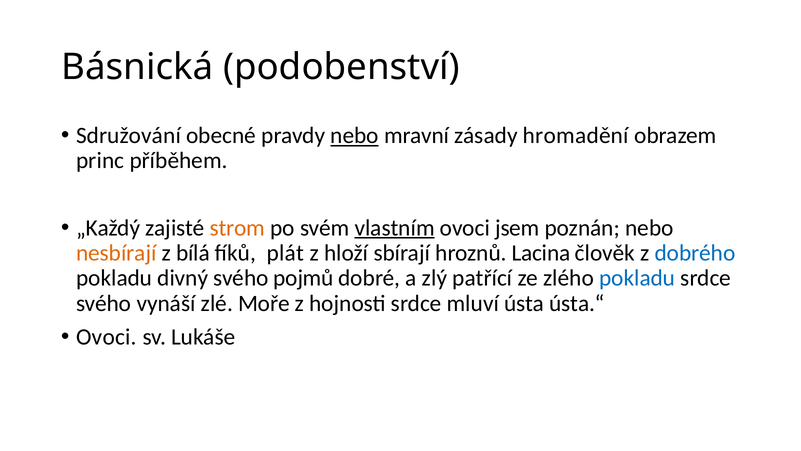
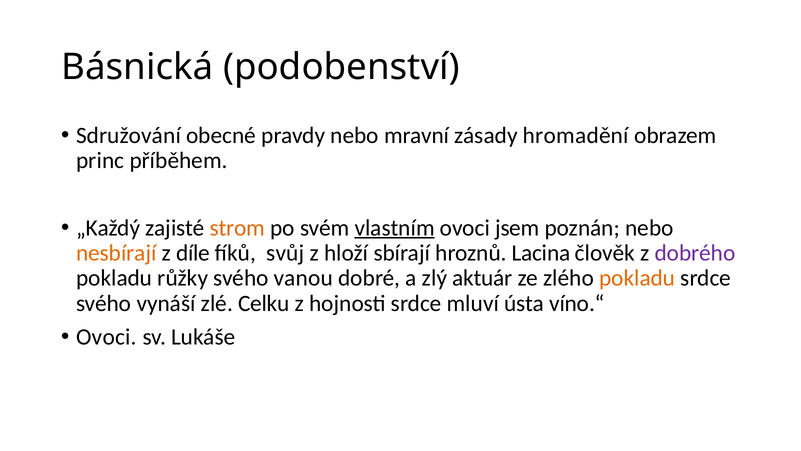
nebo at (355, 135) underline: present -> none
bílá: bílá -> díle
plát: plát -> svůj
dobrého colour: blue -> purple
divný: divný -> růžky
pojmů: pojmů -> vanou
patřící: patřící -> aktuár
pokladu at (637, 278) colour: blue -> orange
Moře: Moře -> Celku
ústa.“: ústa.“ -> víno.“
